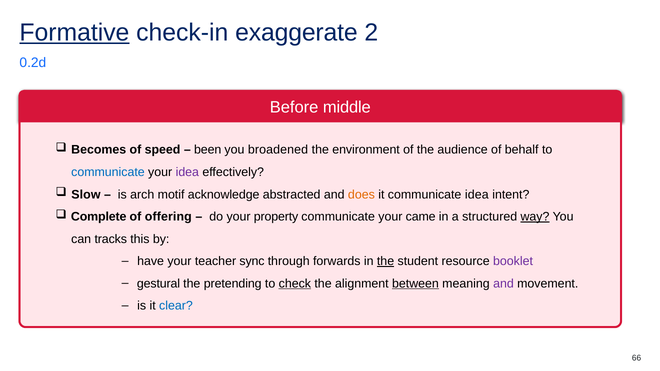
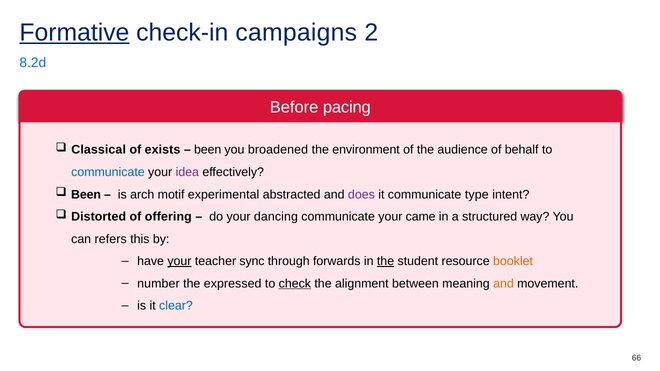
exaggerate: exaggerate -> campaigns
0.2d: 0.2d -> 8.2d
middle: middle -> pacing
Becomes: Becomes -> Classical
speed: speed -> exists
Slow at (86, 195): Slow -> Been
acknowledge: acknowledge -> experimental
does colour: orange -> purple
communicate idea: idea -> type
Complete: Complete -> Distorted
property: property -> dancing
way underline: present -> none
tracks: tracks -> refers
your at (179, 261) underline: none -> present
booklet colour: purple -> orange
gestural: gestural -> number
pretending: pretending -> expressed
between underline: present -> none
and at (503, 284) colour: purple -> orange
